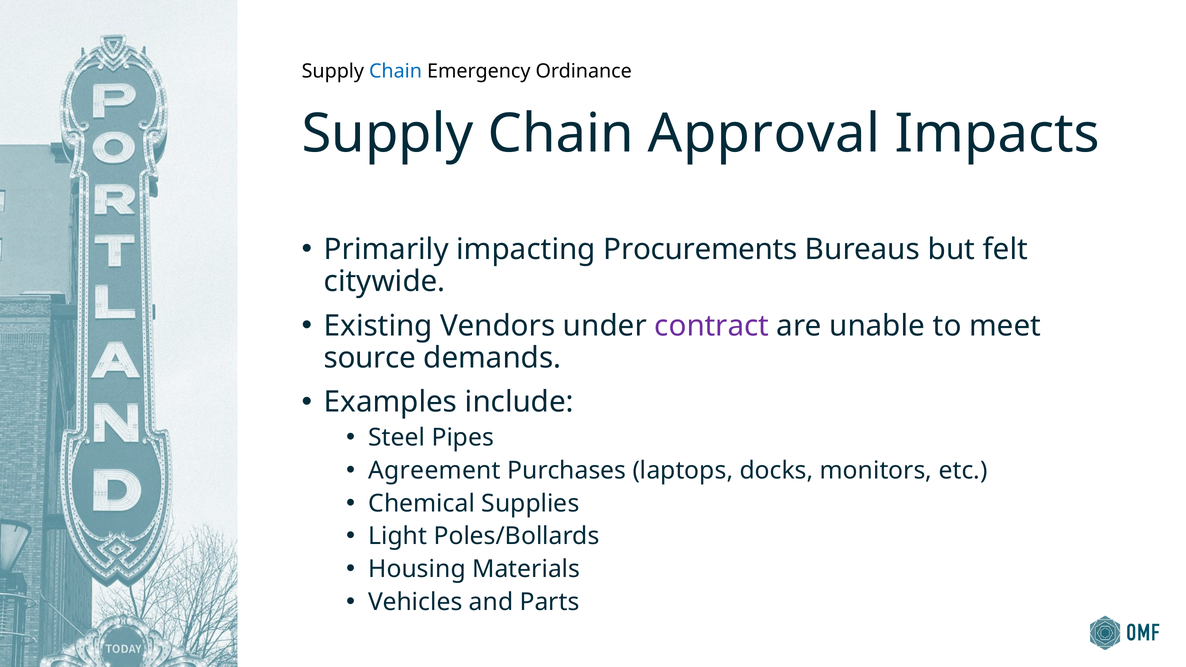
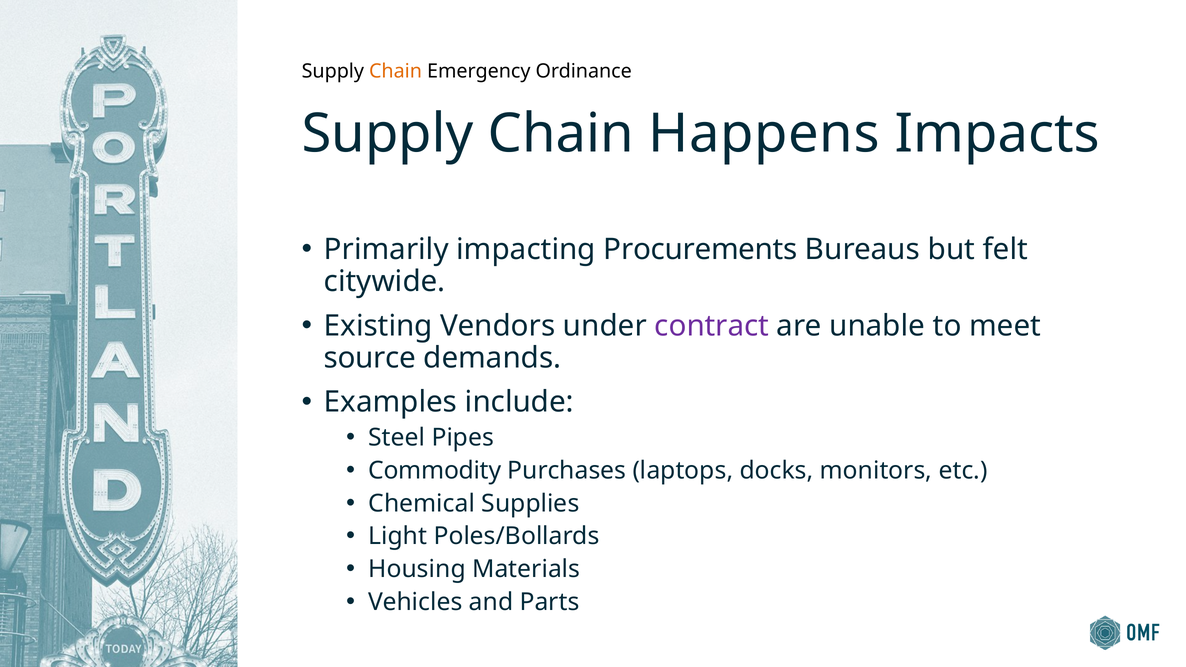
Chain at (396, 71) colour: blue -> orange
Approval: Approval -> Happens
Agreement: Agreement -> Commodity
